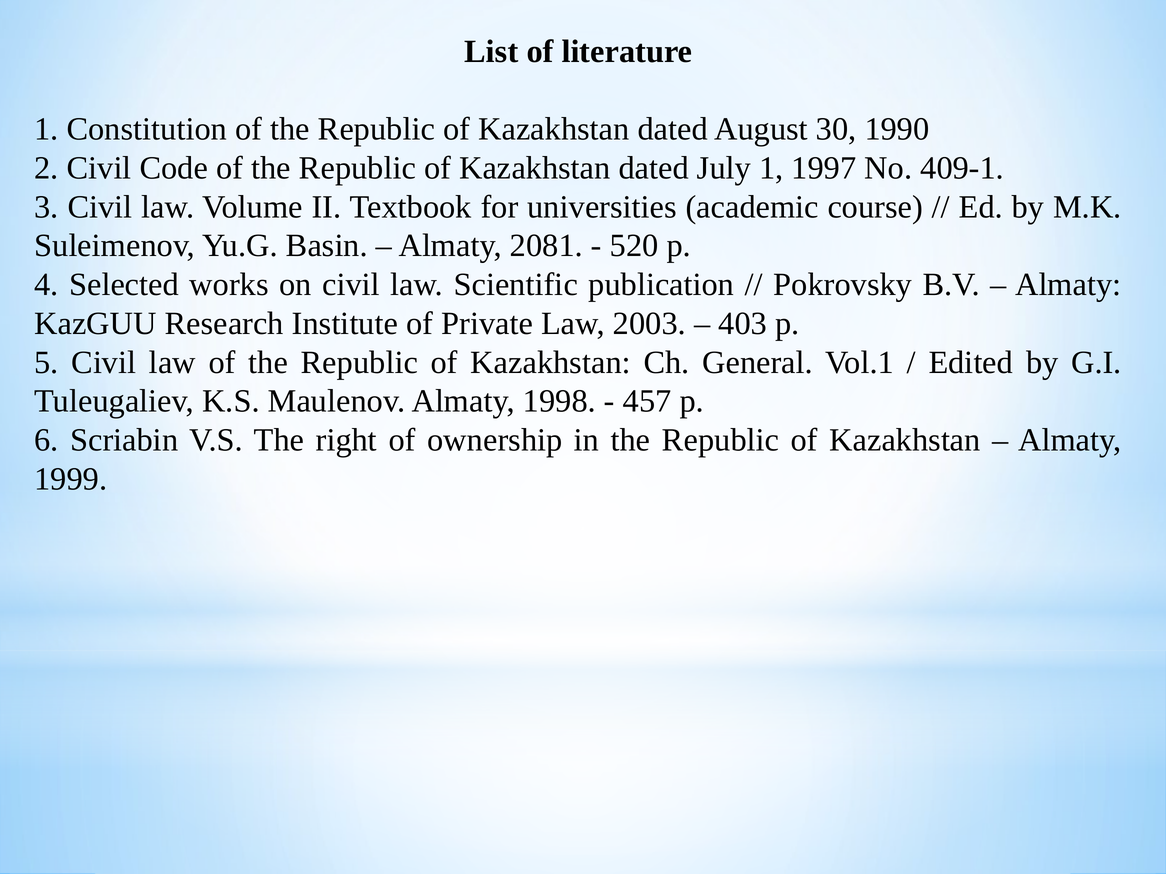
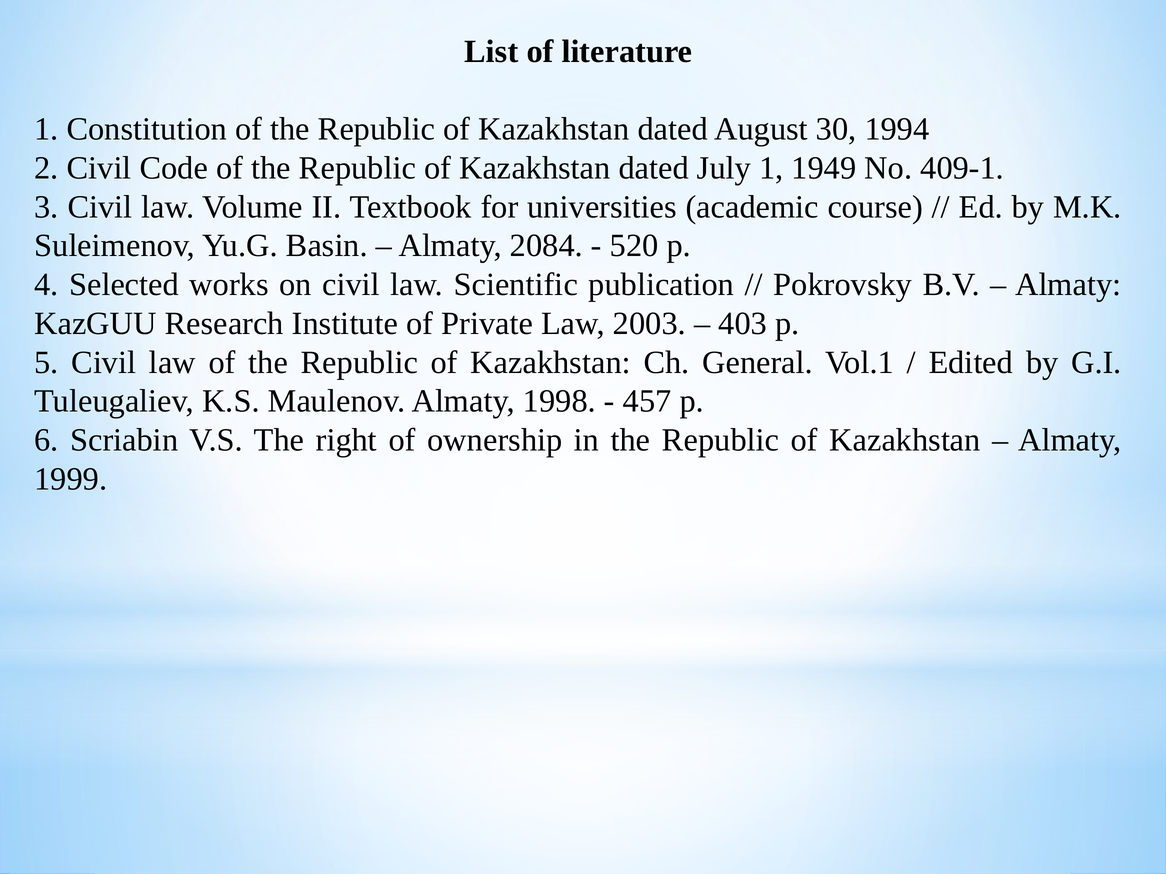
1990: 1990 -> 1994
1997: 1997 -> 1949
2081: 2081 -> 2084
